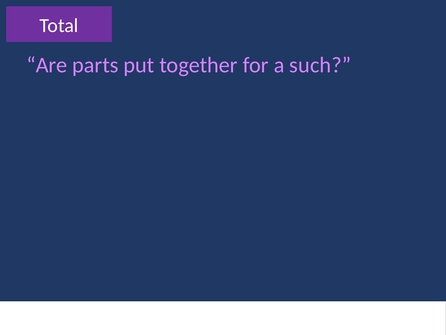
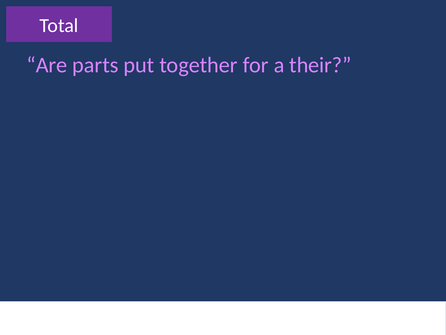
such: such -> their
